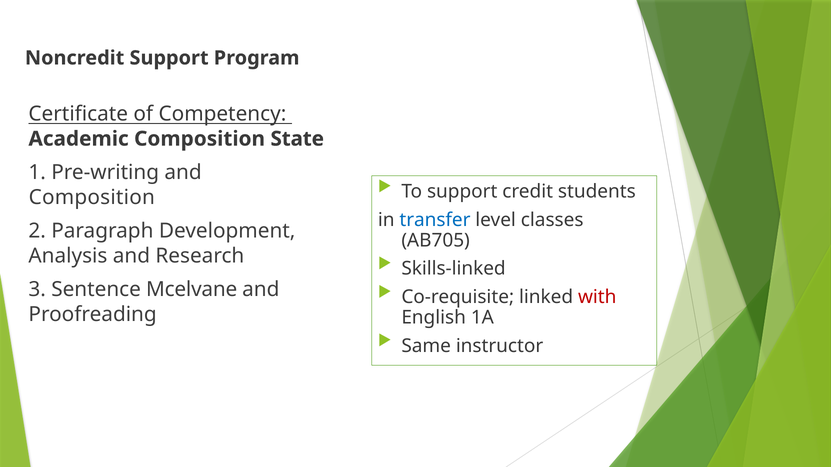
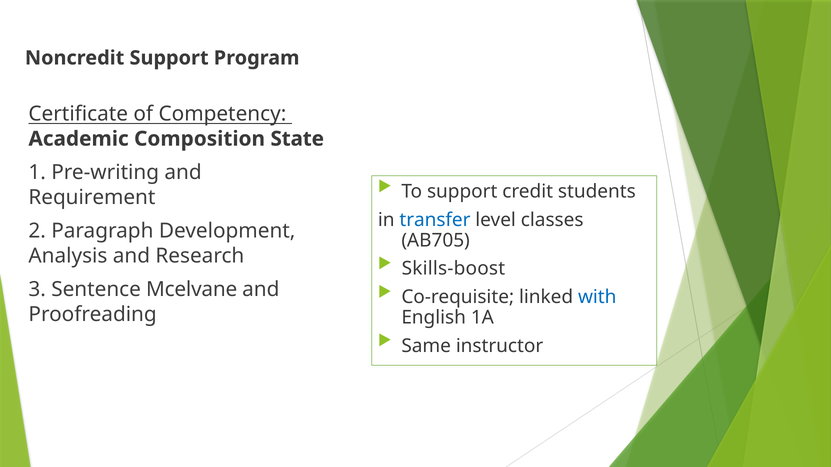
Composition at (92, 197): Composition -> Requirement
Skills-linked: Skills-linked -> Skills-boost
with colour: red -> blue
